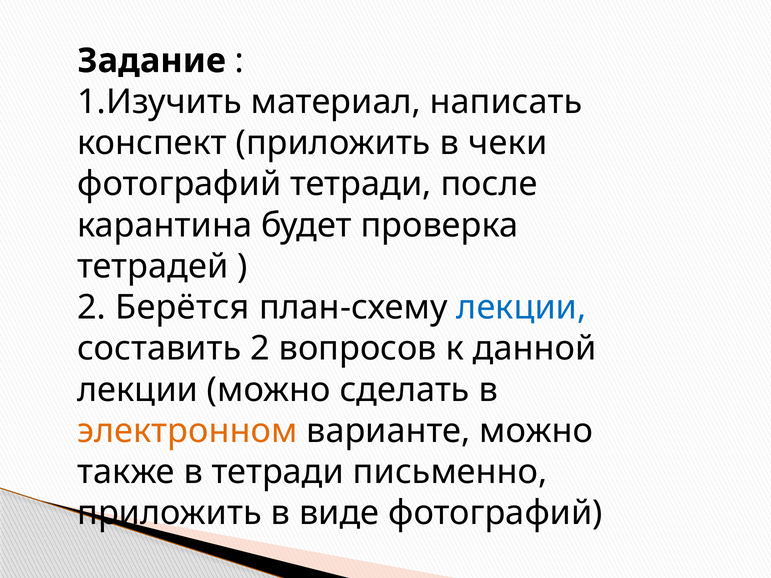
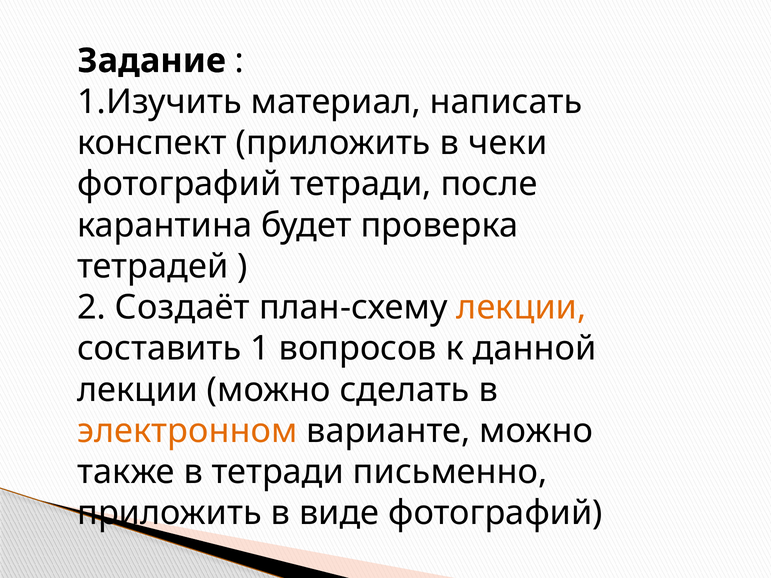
Берётся: Берётся -> Создаёт
лекции at (521, 308) colour: blue -> orange
составить 2: 2 -> 1
